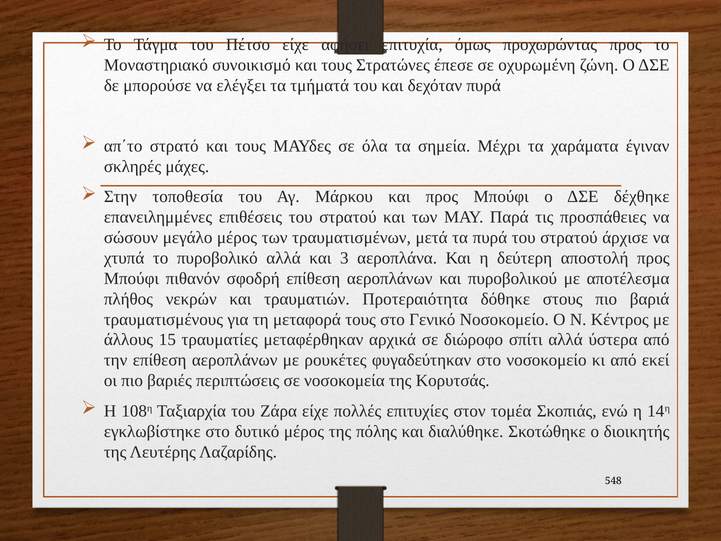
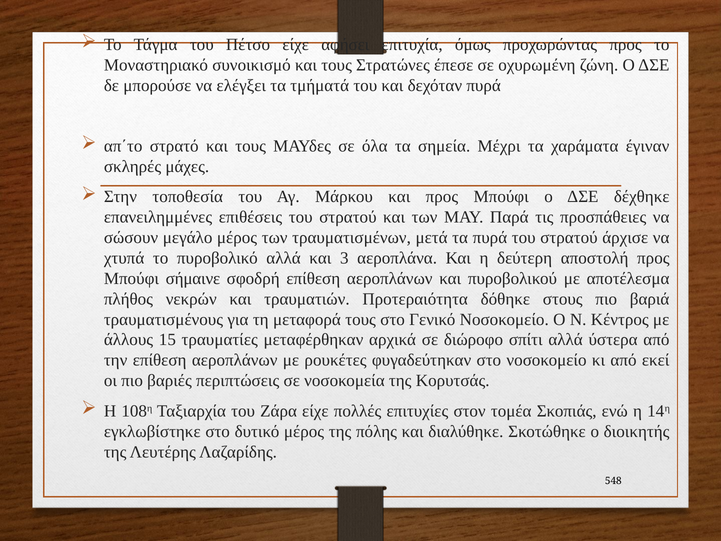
πιθανόν: πιθανόν -> σήμαινε
